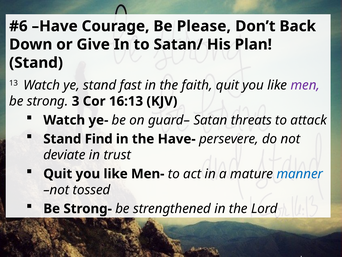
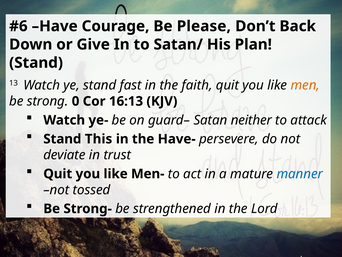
men colour: purple -> orange
3: 3 -> 0
threats: threats -> neither
Find: Find -> This
